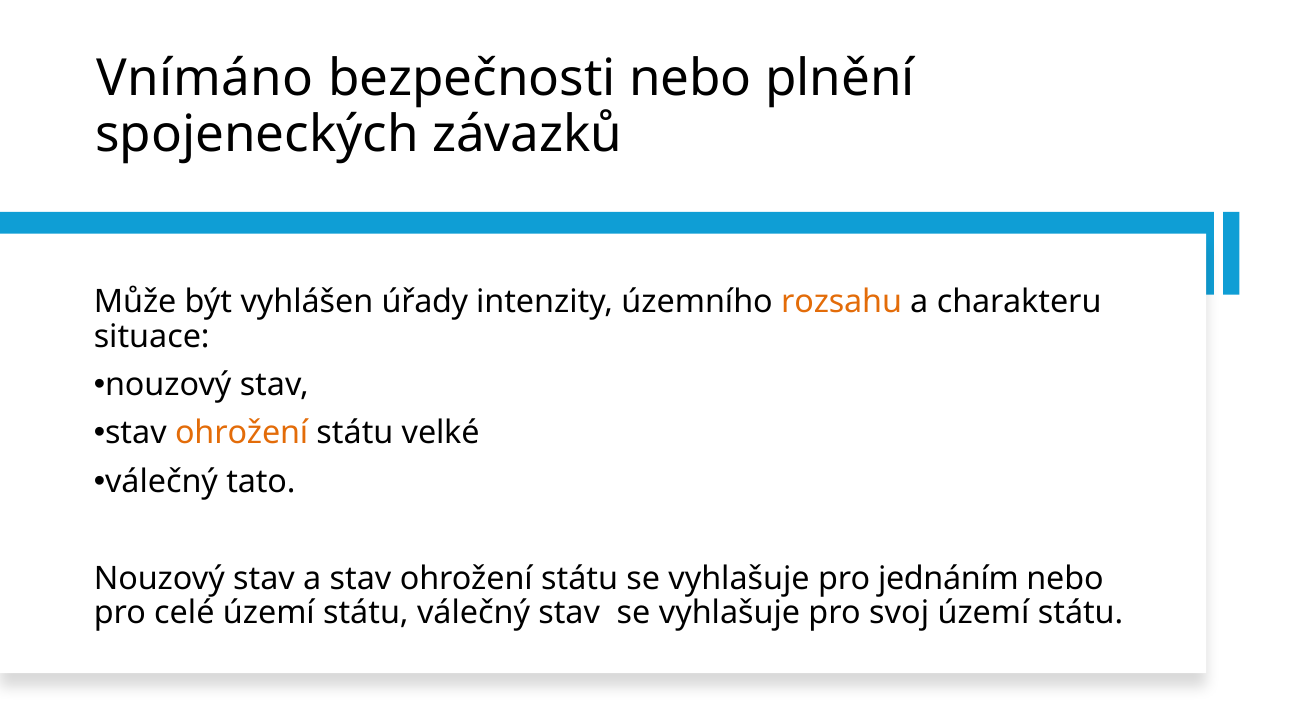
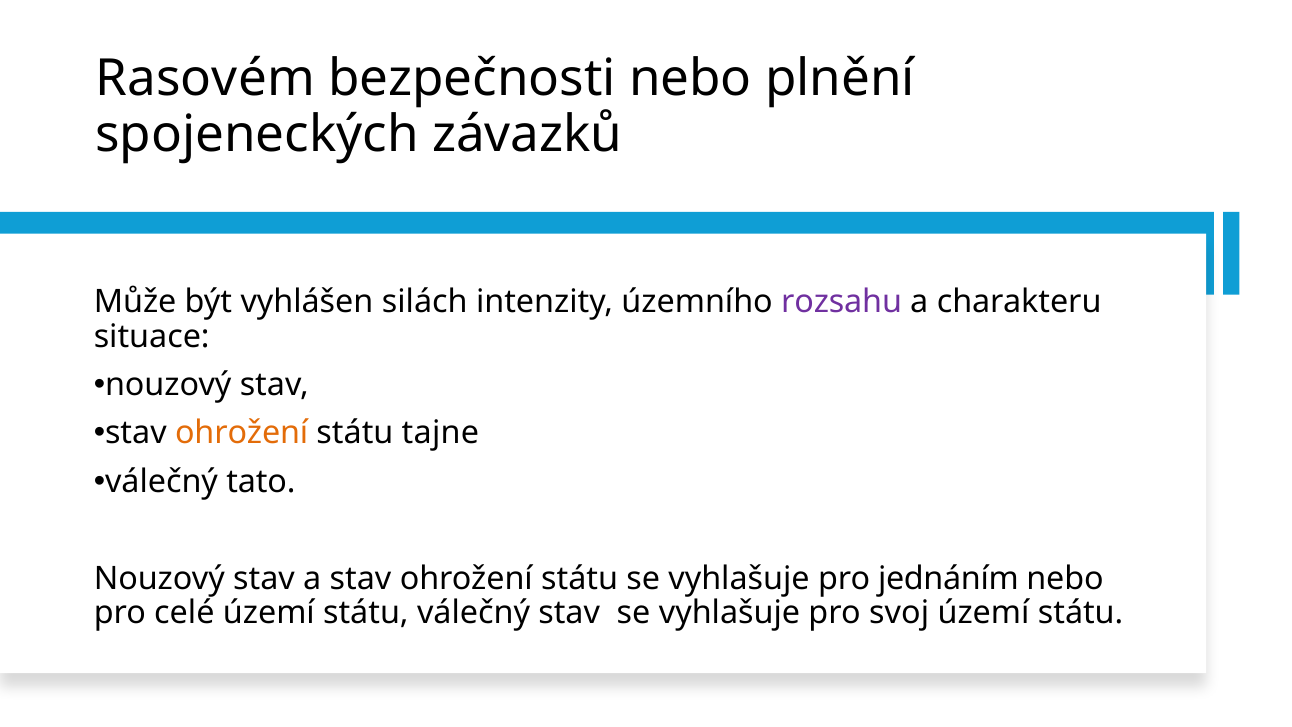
Vnímáno: Vnímáno -> Rasovém
úřady: úřady -> silách
rozsahu colour: orange -> purple
velké: velké -> tajne
